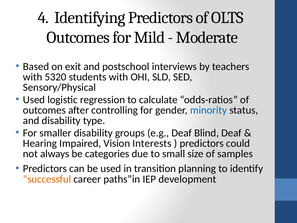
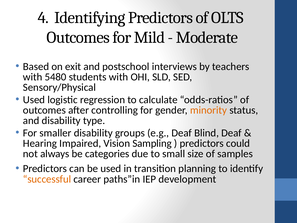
5320: 5320 -> 5480
minority colour: blue -> orange
Interests: Interests -> Sampling
